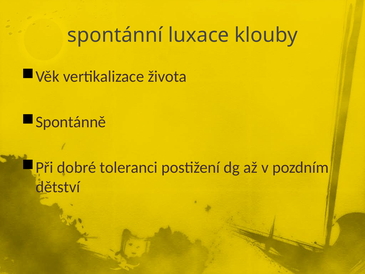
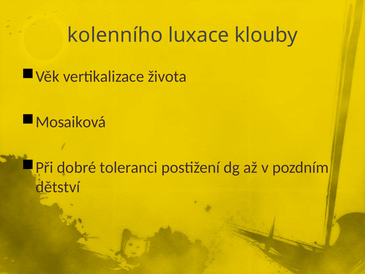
spontánní: spontánní -> kolenního
Spontánně: Spontánně -> Mosaiková
